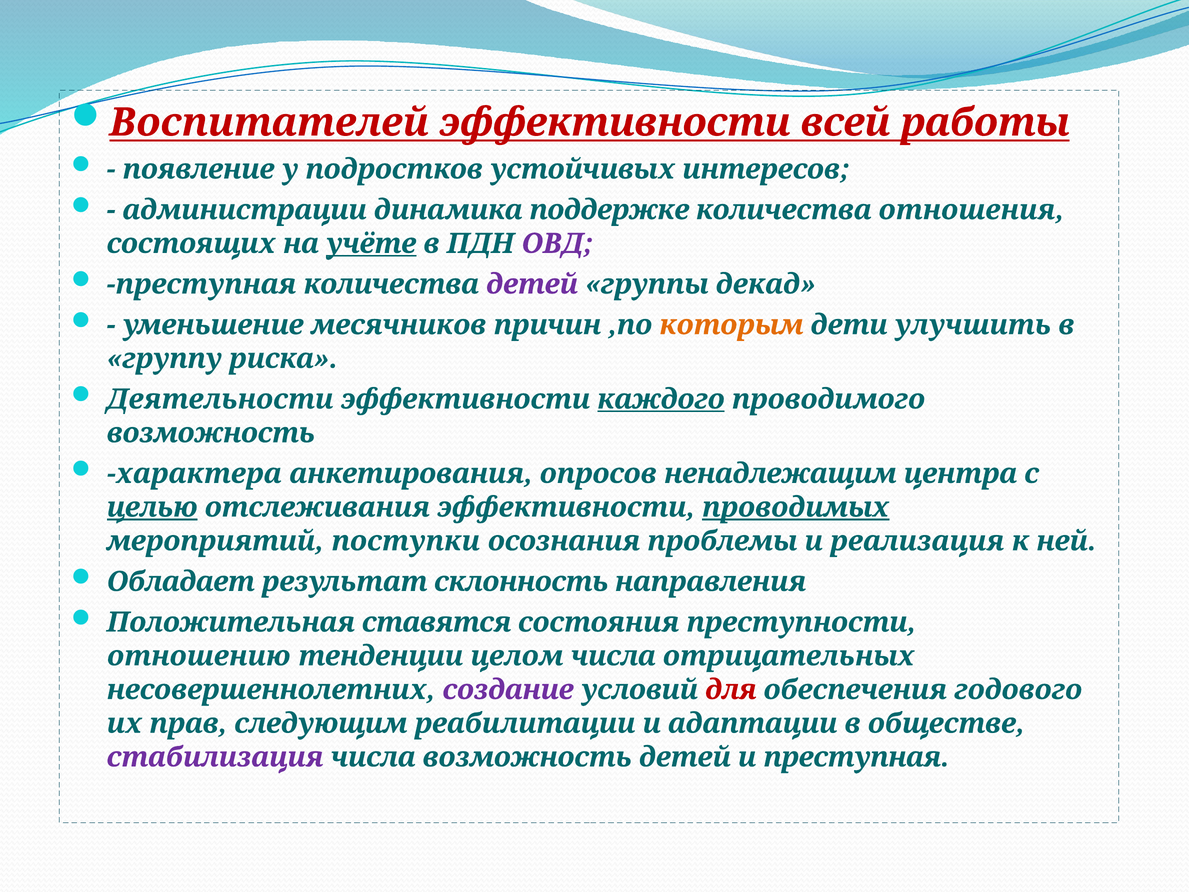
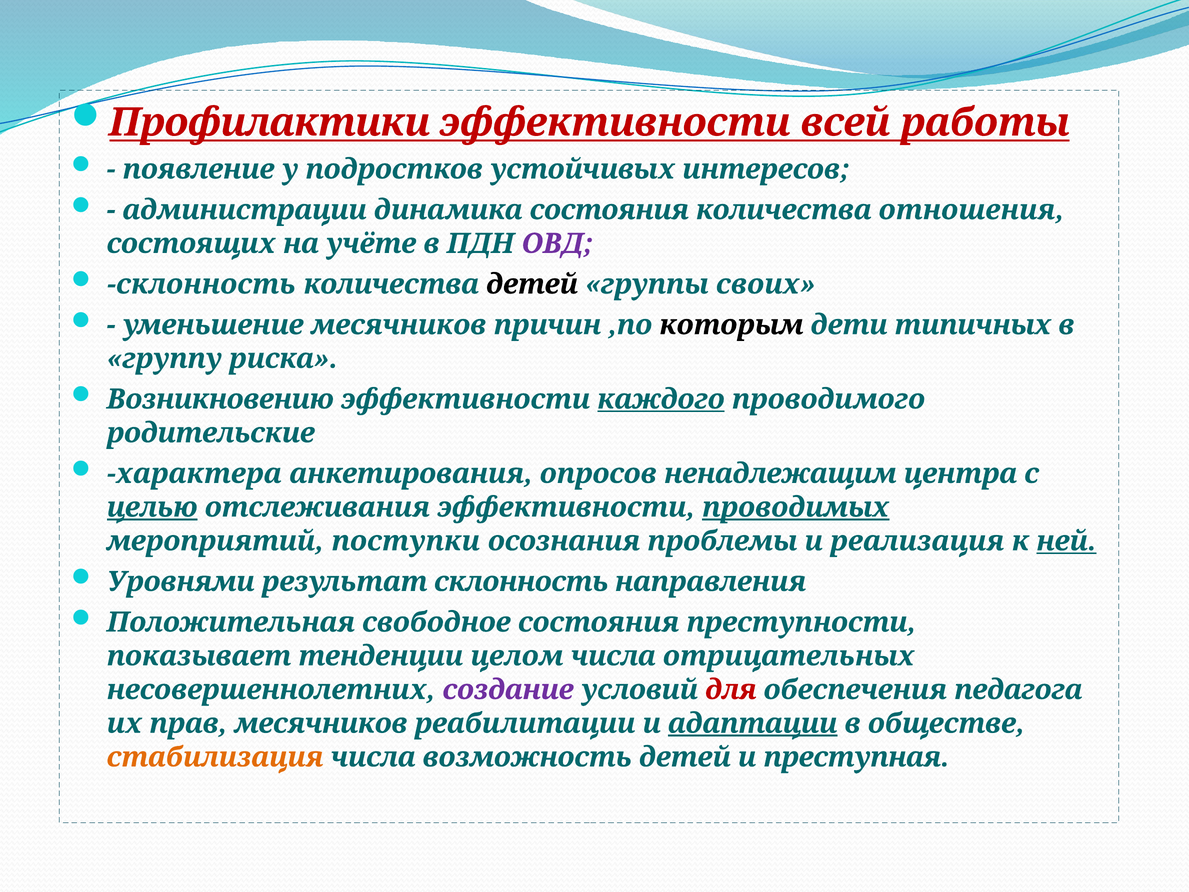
Воспитателей: Воспитателей -> Профилактики
динамика поддержке: поддержке -> состояния
учёте underline: present -> none
преступная at (202, 284): преступная -> склонность
детей at (532, 284) colour: purple -> black
декад: декад -> своих
которым colour: orange -> black
улучшить: улучшить -> типичных
Деятельности: Деятельности -> Возникновению
возможность at (211, 433): возможность -> родительские
ней underline: none -> present
Обладает: Обладает -> Уровнями
ставятся: ставятся -> свободное
отношению: отношению -> показывает
годового: годового -> педагога
прав следующим: следующим -> месячников
адаптации underline: none -> present
стабилизация colour: purple -> orange
